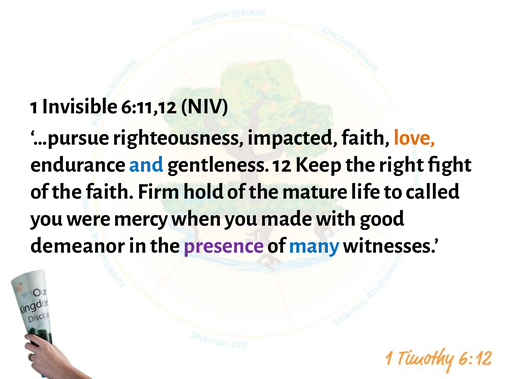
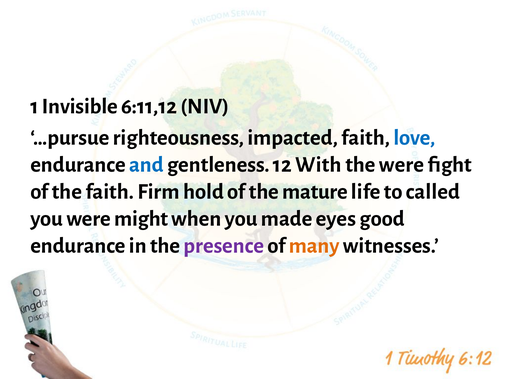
love colour: orange -> blue
Keep: Keep -> With
the right: right -> were
mercy: mercy -> might
with: with -> eyes
demeanor at (78, 246): demeanor -> endurance
many colour: blue -> orange
